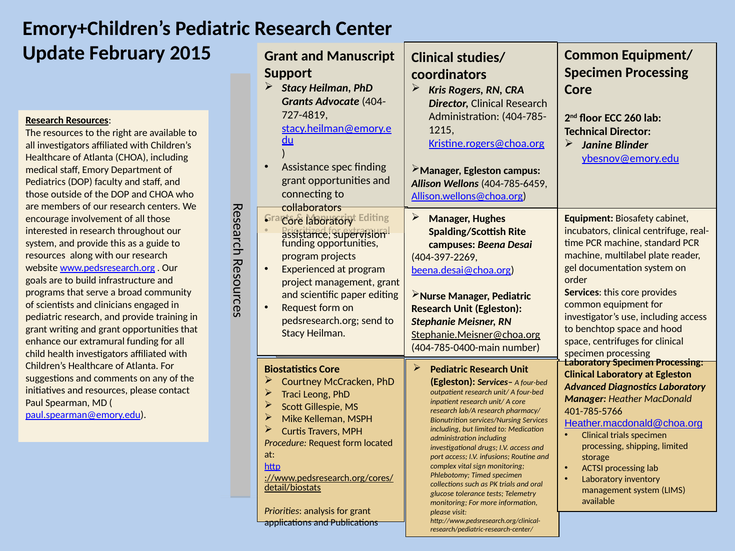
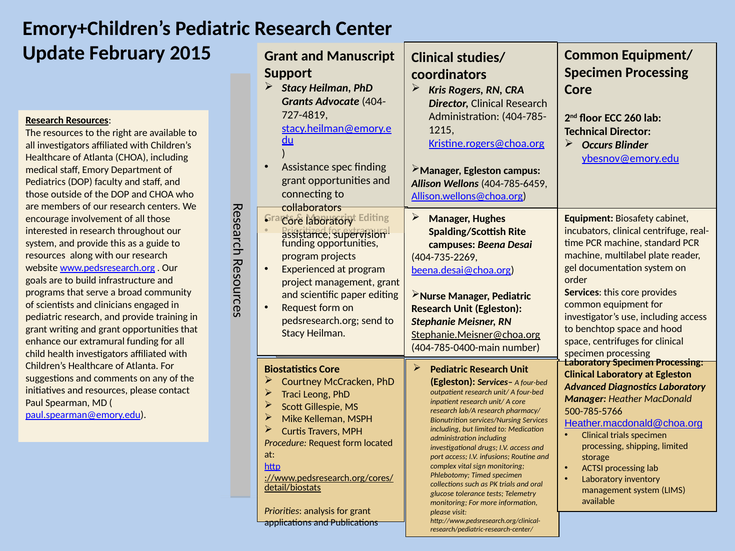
Janine: Janine -> Occurs
404-397-2269: 404-397-2269 -> 404-735-2269
401-785-5766: 401-785-5766 -> 500-785-5766
